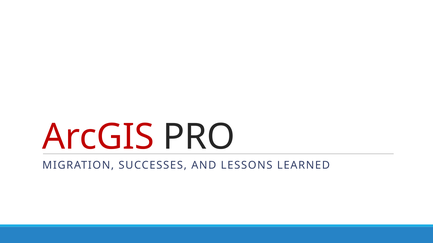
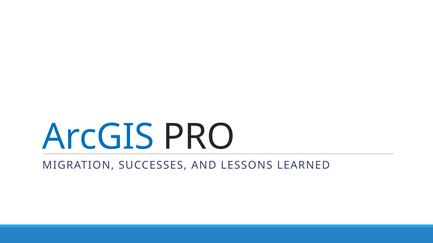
ArcGIS colour: red -> blue
